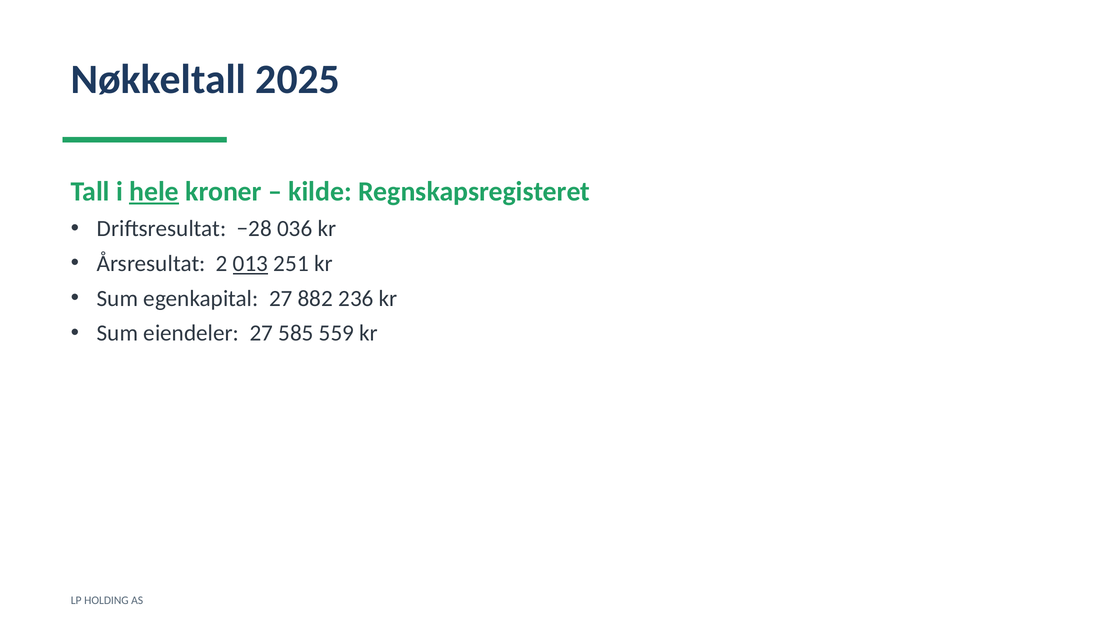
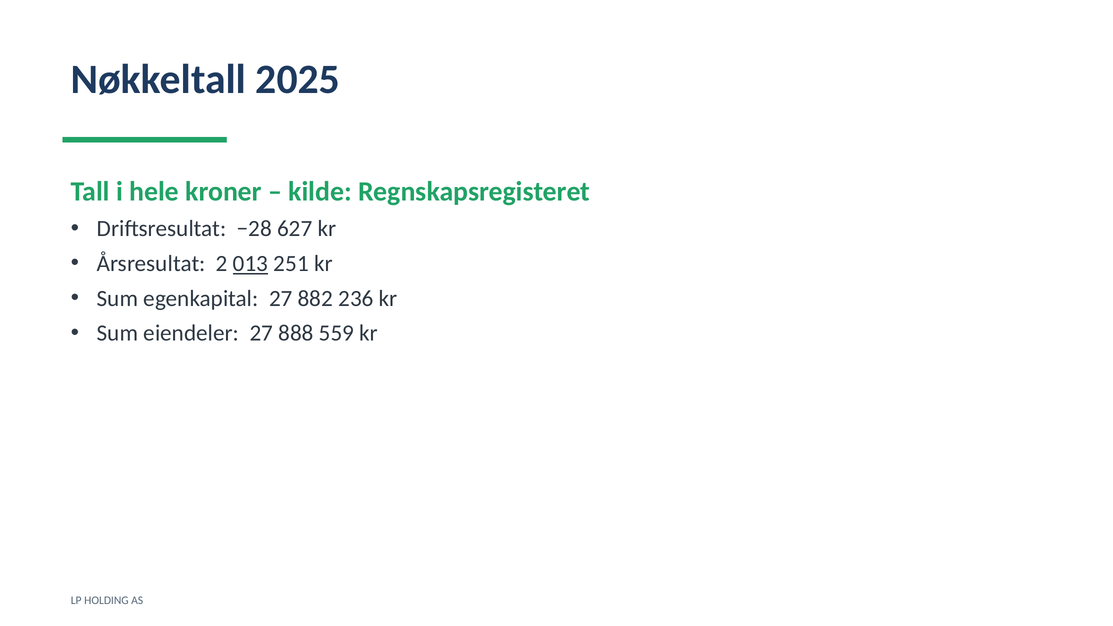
hele underline: present -> none
036: 036 -> 627
585: 585 -> 888
